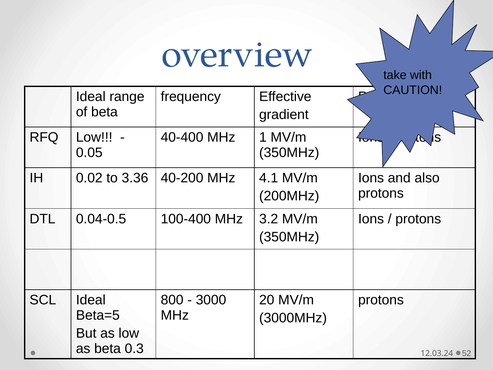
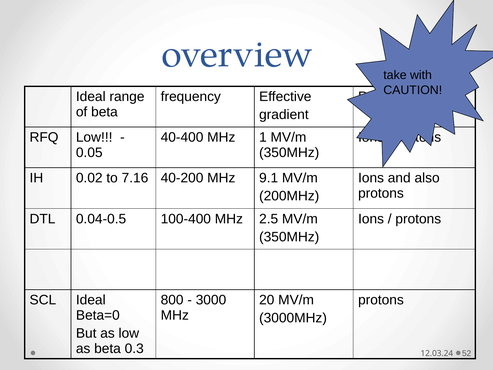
3.36: 3.36 -> 7.16
4.1: 4.1 -> 9.1
3.2: 3.2 -> 2.5
Beta=5: Beta=5 -> Beta=0
